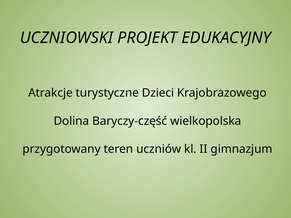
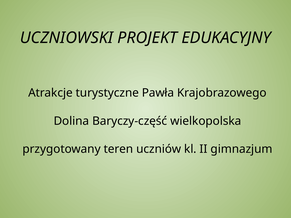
Dzieci: Dzieci -> Pawła
